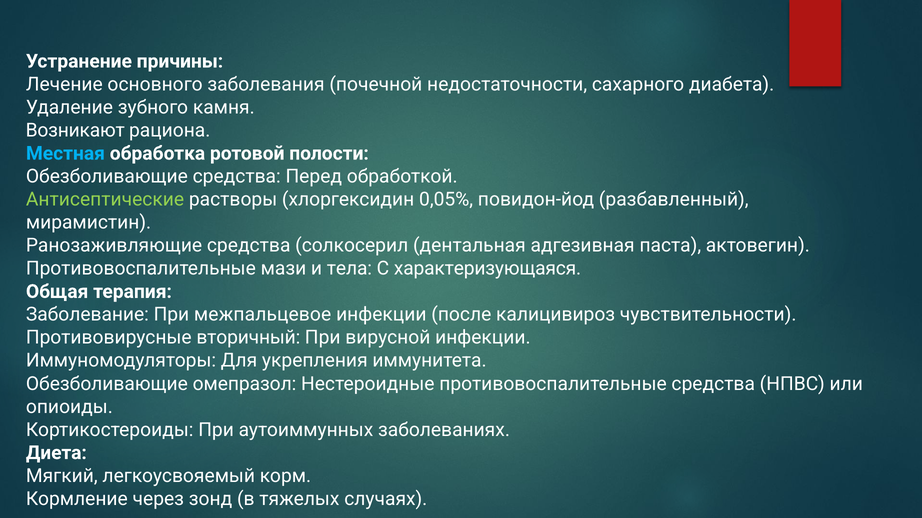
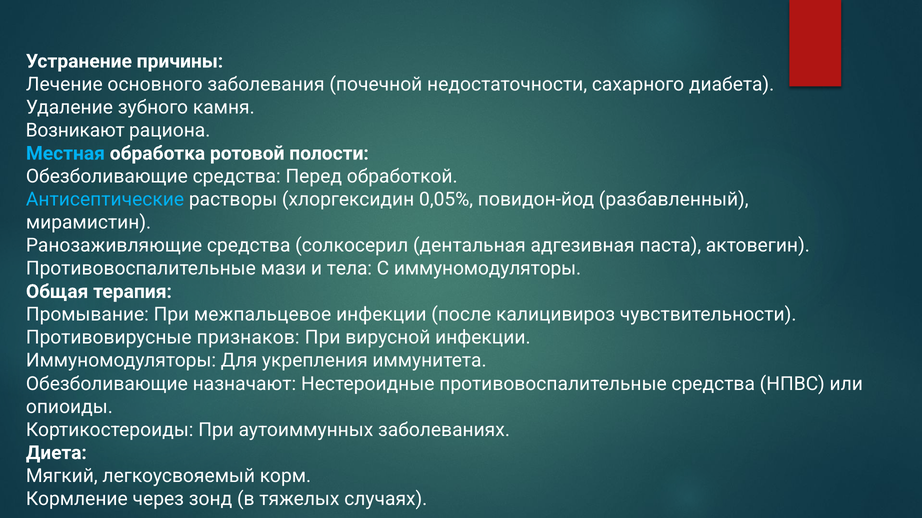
Антисептические colour: light green -> light blue
С характеризующаяся: характеризующаяся -> иммуномодуляторы
Заболевание: Заболевание -> Промывание
вторичный: вторичный -> признаков
омепразол: омепразол -> назначают
